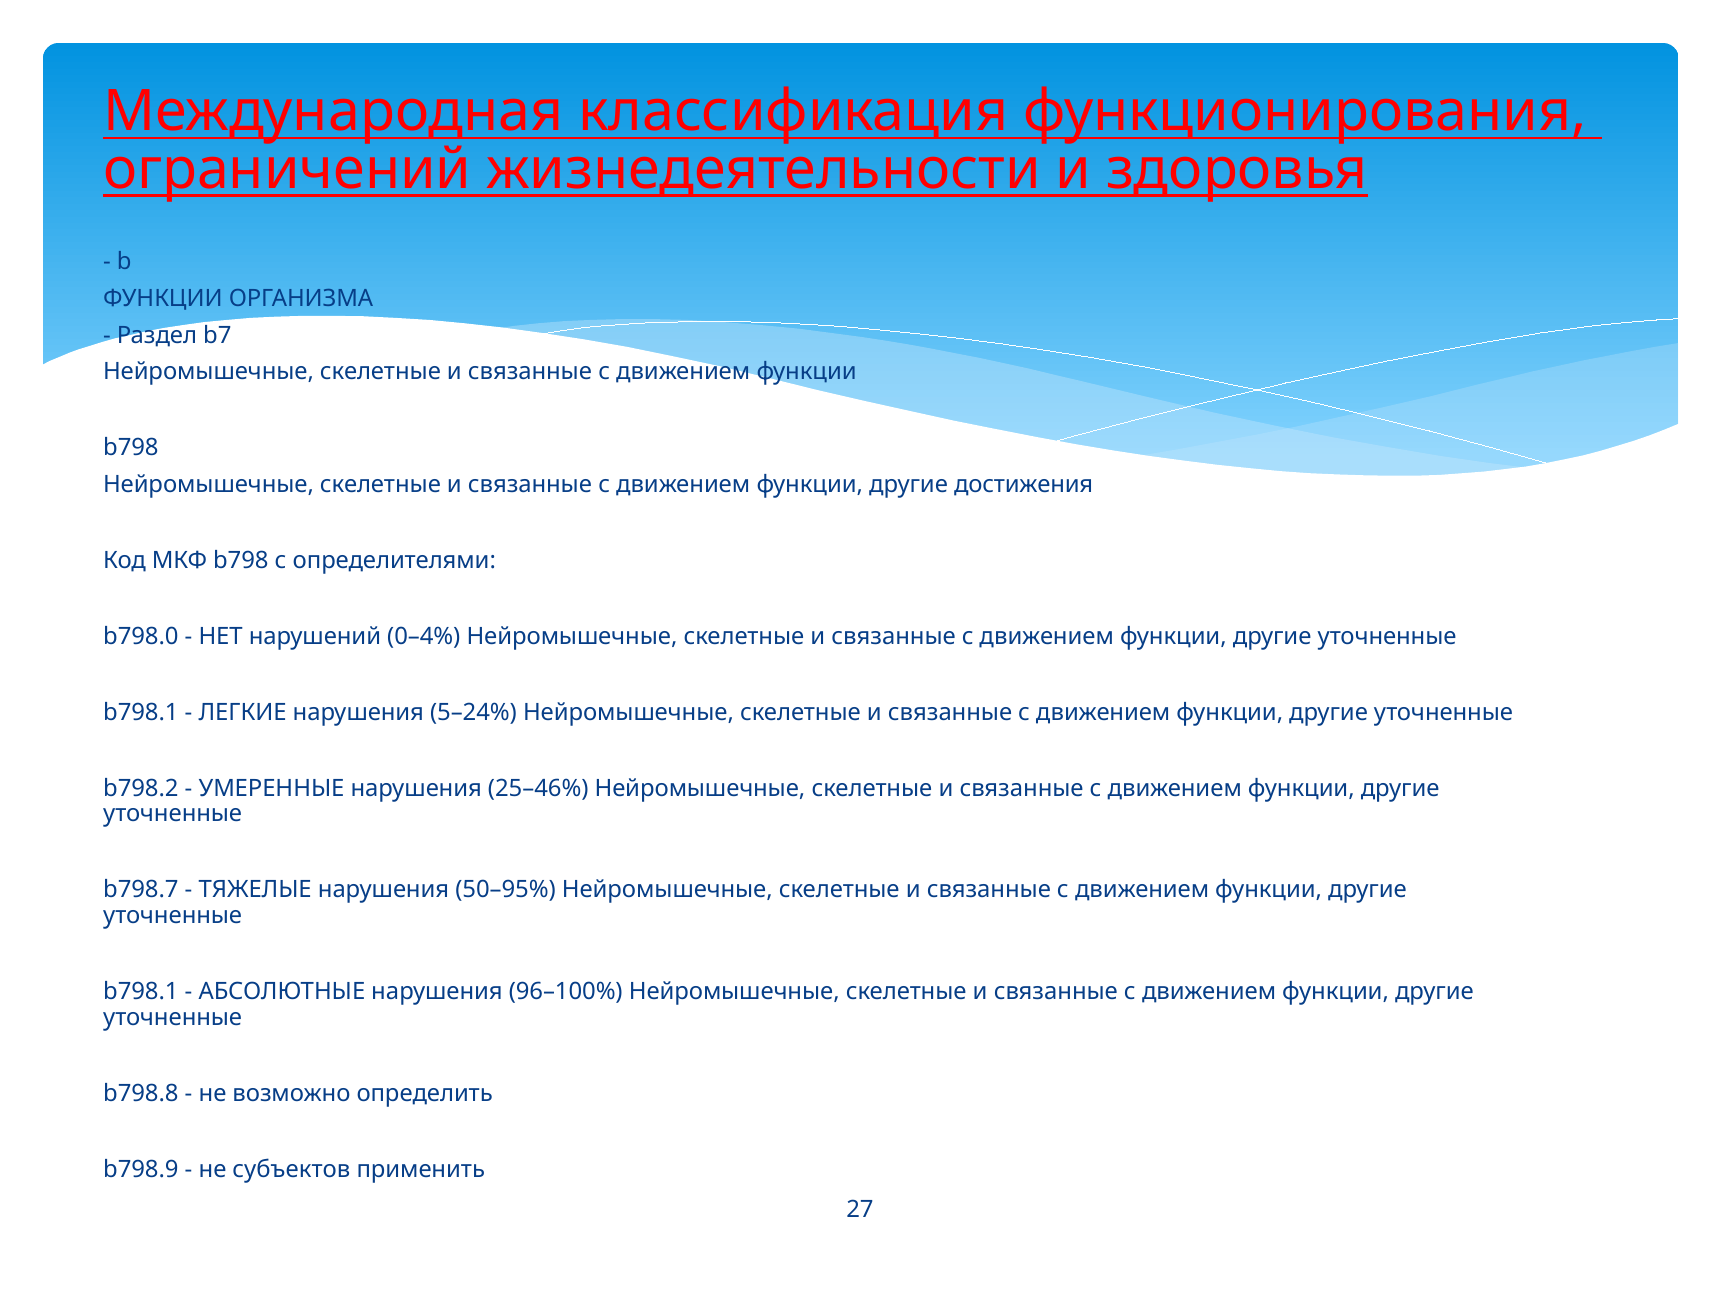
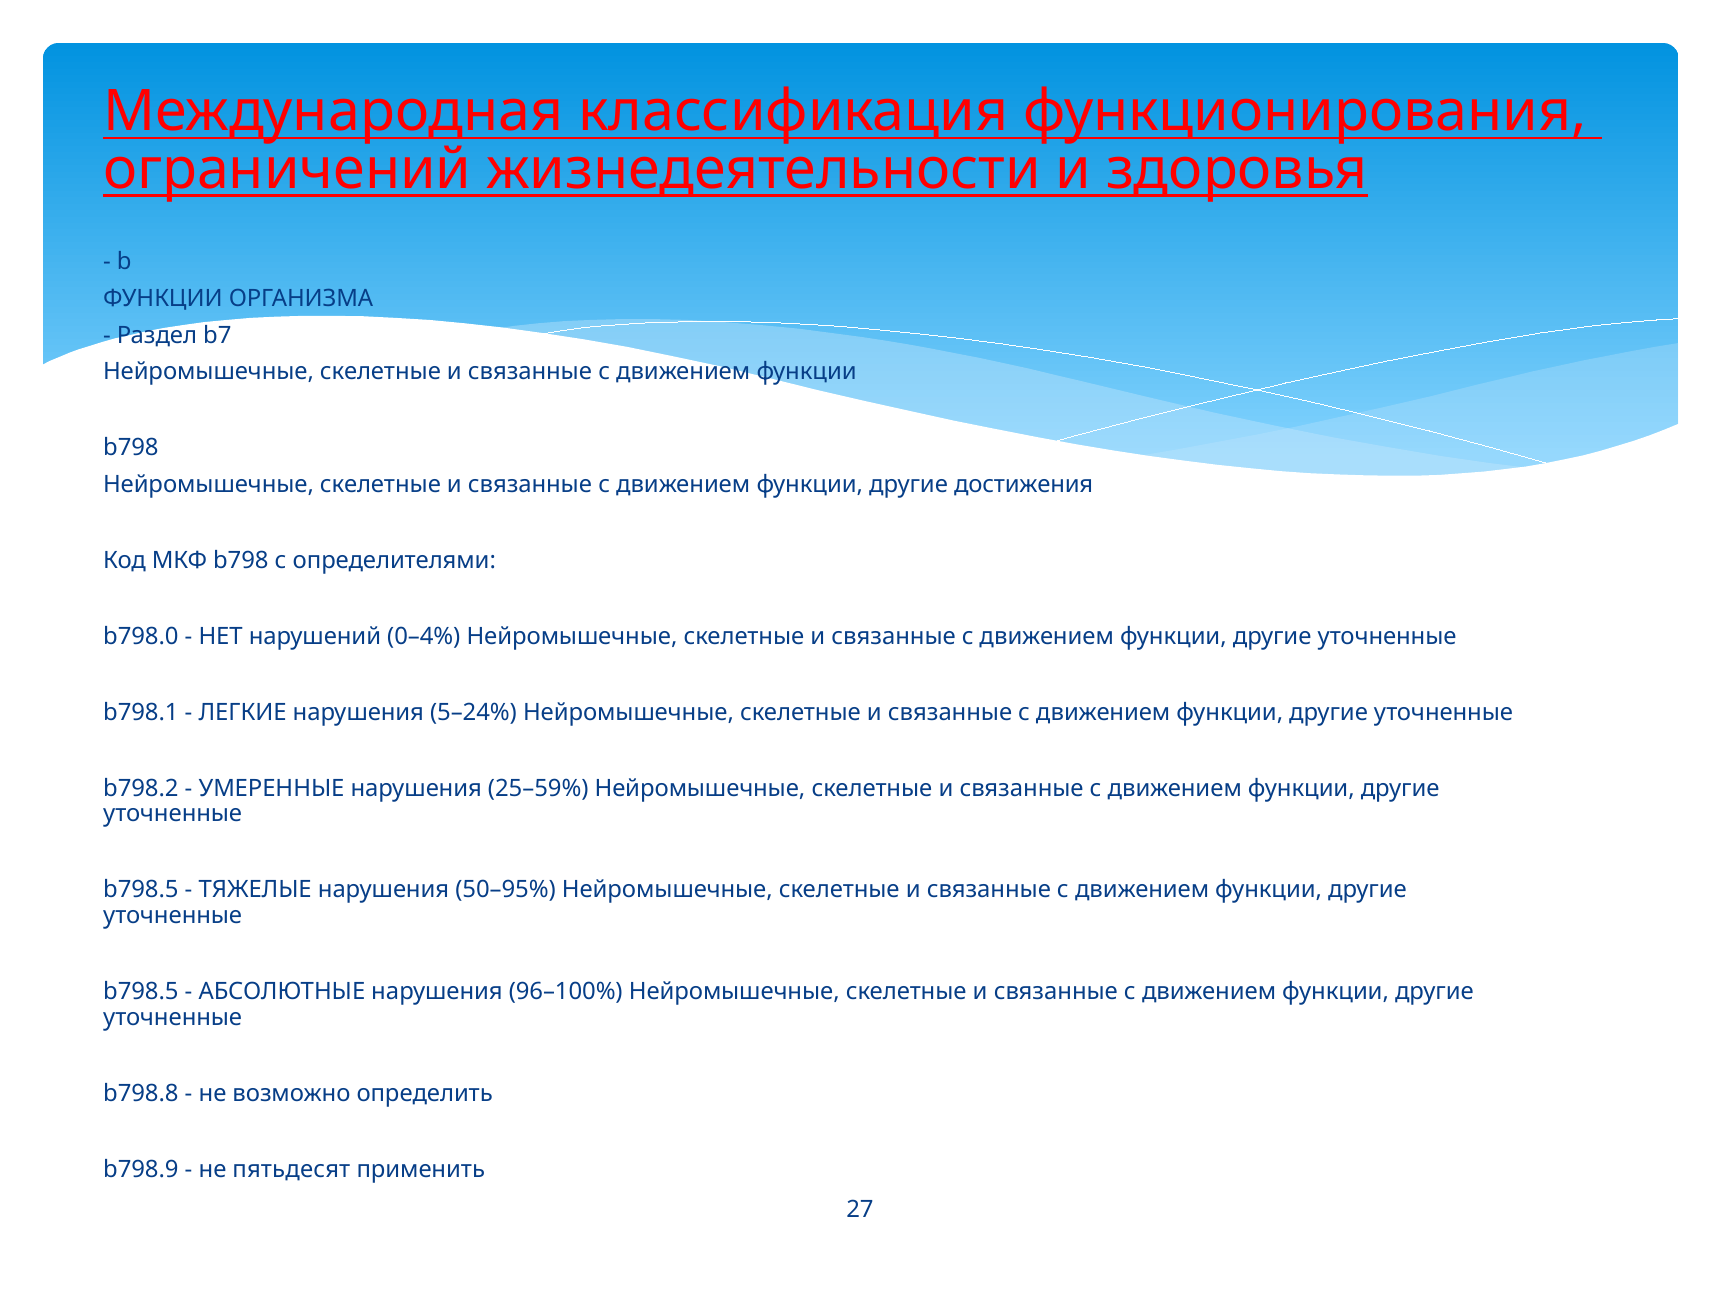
25–46%: 25–46% -> 25–59%
b798.7 at (141, 890): b798.7 -> b798.5
b798.1 at (141, 992): b798.1 -> b798.5
субъектов: субъектов -> пятьдесят
